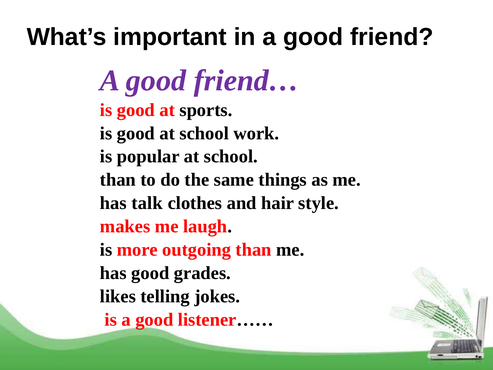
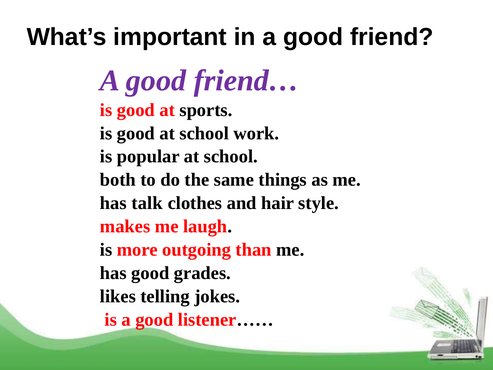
than at (118, 180): than -> both
